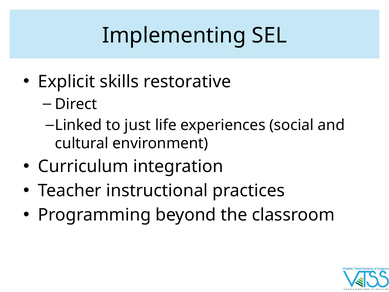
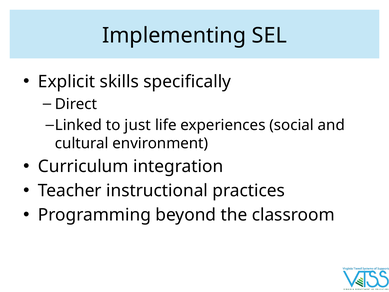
restorative: restorative -> specifically
